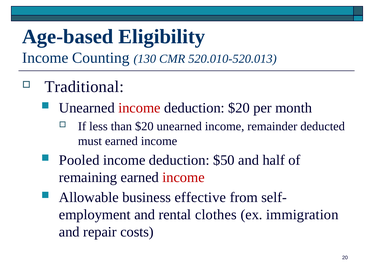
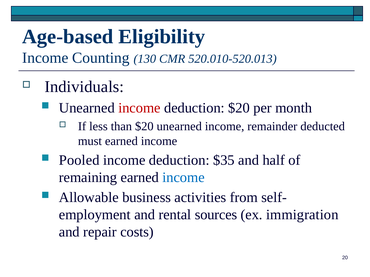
Traditional: Traditional -> Individuals
$50: $50 -> $35
income at (184, 178) colour: red -> blue
effective: effective -> activities
clothes: clothes -> sources
